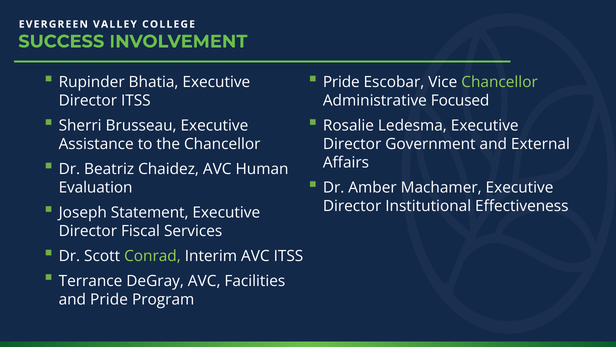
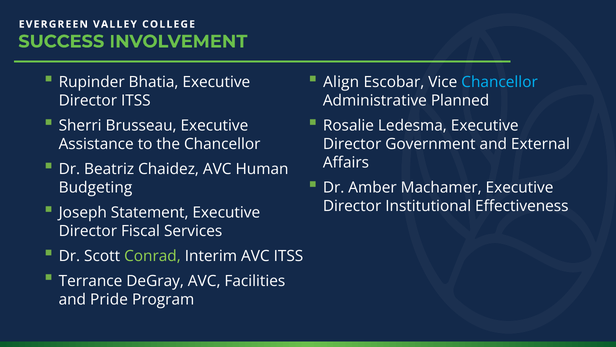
Pride at (341, 82): Pride -> Align
Chancellor at (500, 82) colour: light green -> light blue
Focused: Focused -> Planned
Evaluation: Evaluation -> Budgeting
